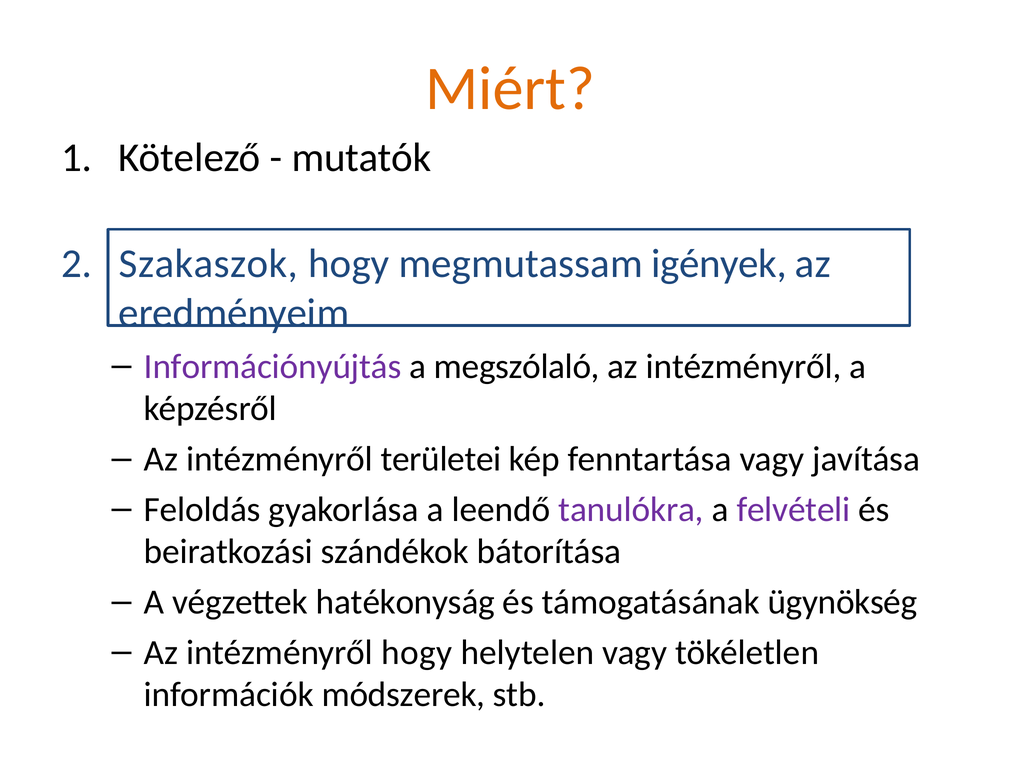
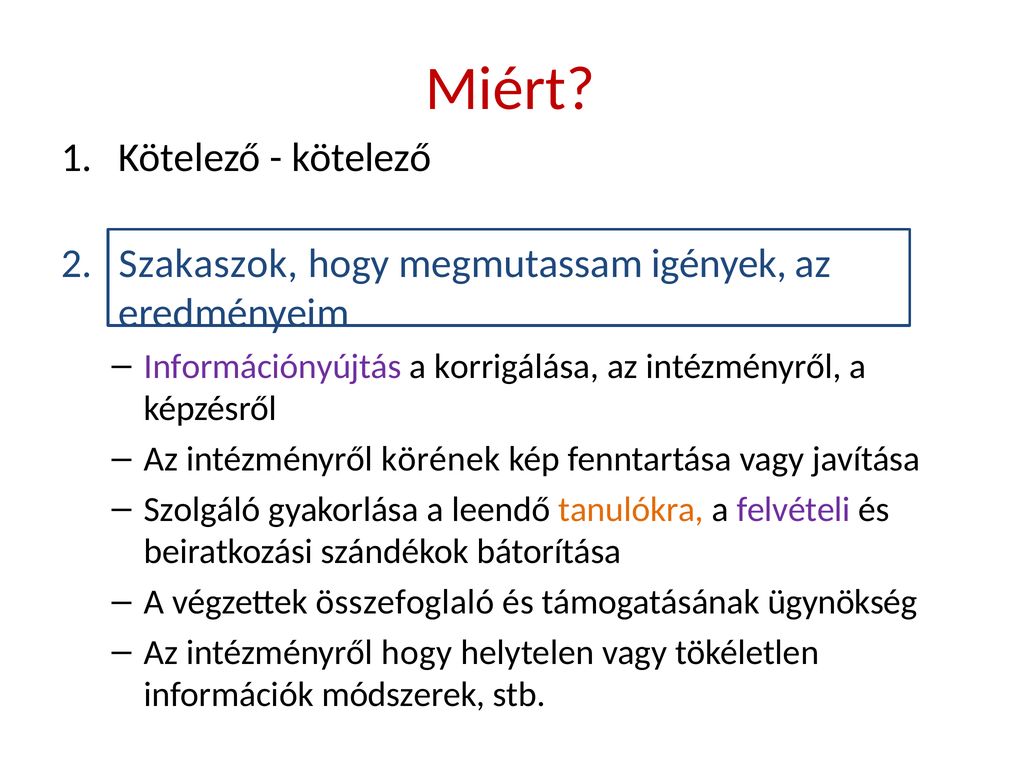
Miért colour: orange -> red
mutatók at (361, 158): mutatók -> kötelező
megszólaló: megszólaló -> korrigálása
területei: területei -> körének
Feloldás: Feloldás -> Szolgáló
tanulókra colour: purple -> orange
hatékonyság: hatékonyság -> összefoglaló
